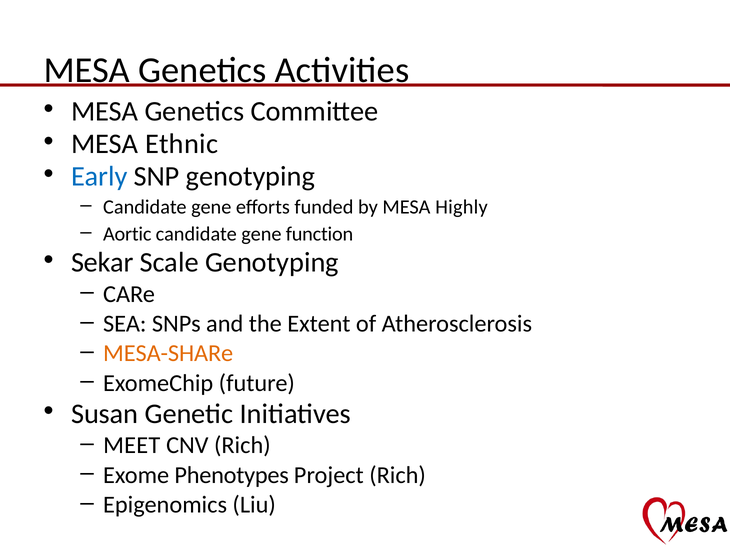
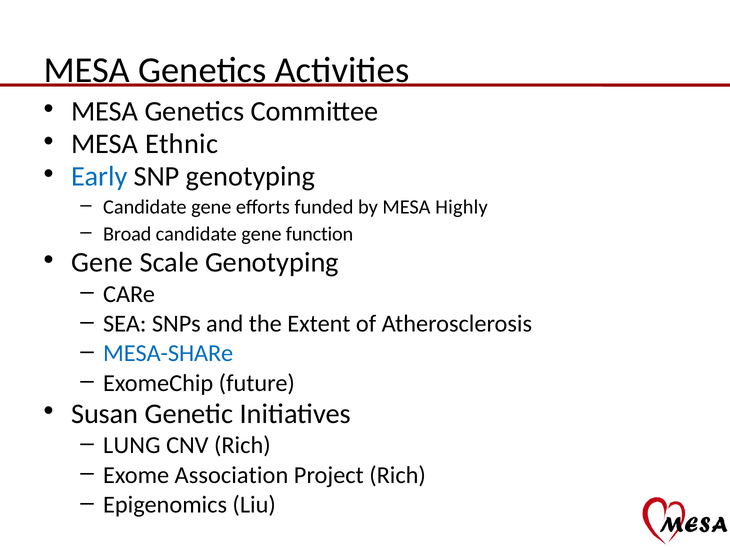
Aortic: Aortic -> Broad
Sekar at (102, 263): Sekar -> Gene
MESA-SHARe colour: orange -> blue
MEET: MEET -> LUNG
Phenotypes: Phenotypes -> Association
